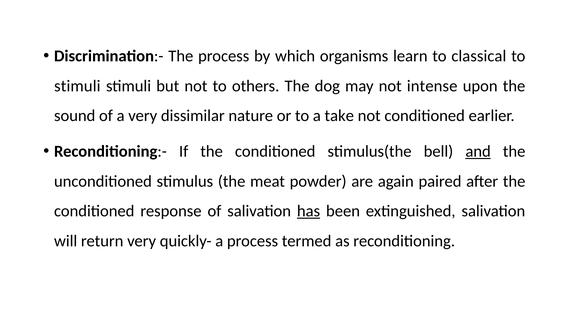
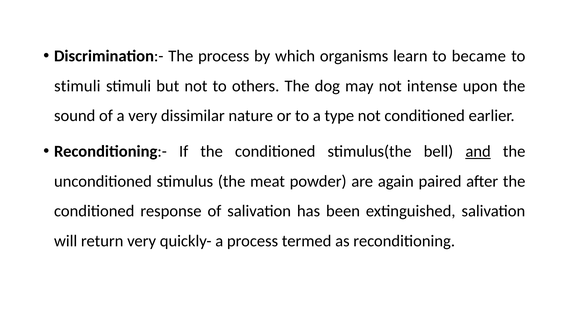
classical: classical -> became
take: take -> type
has underline: present -> none
